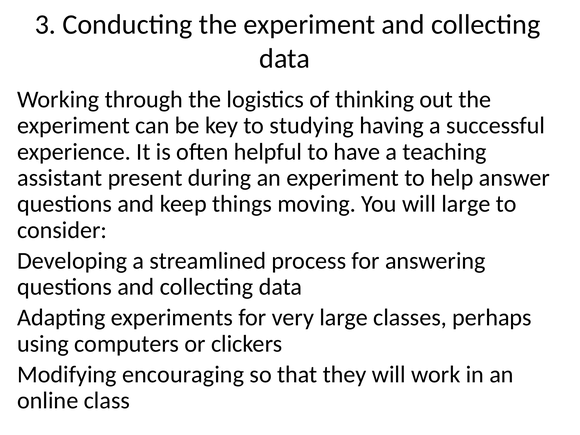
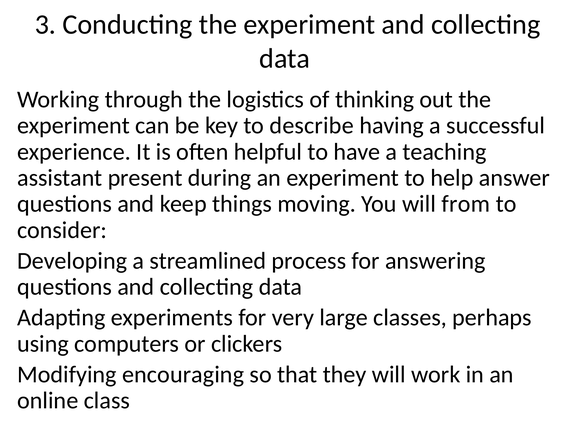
studying: studying -> describe
will large: large -> from
